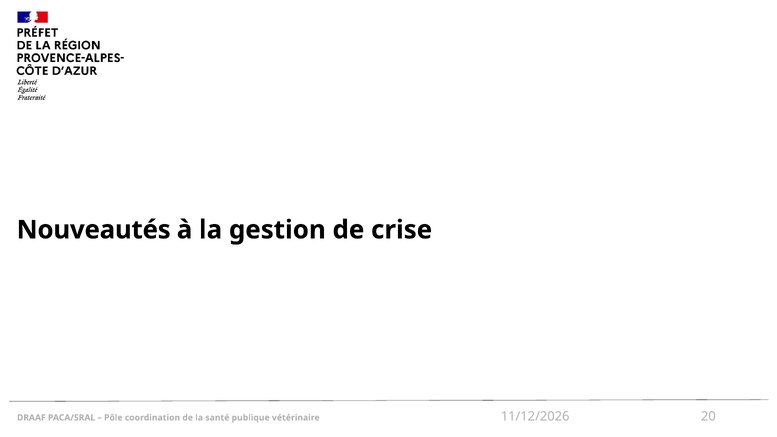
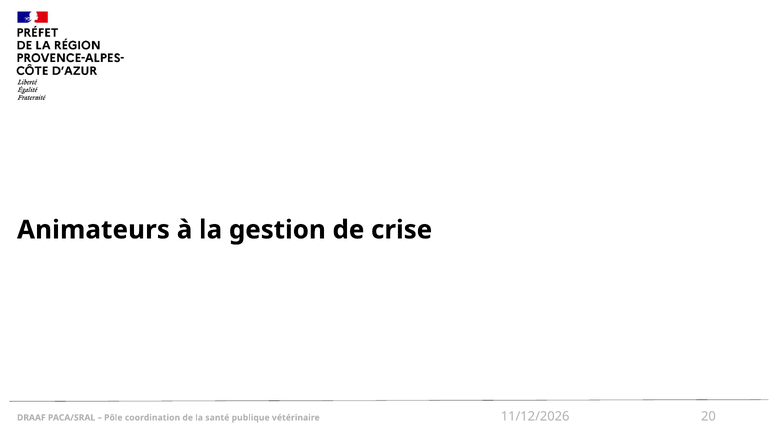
Nouveautés: Nouveautés -> Animateurs
